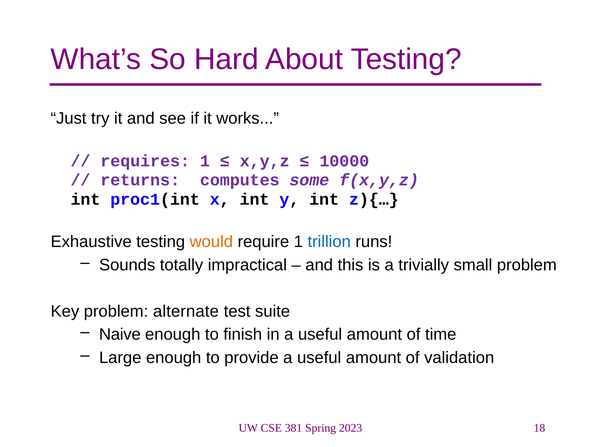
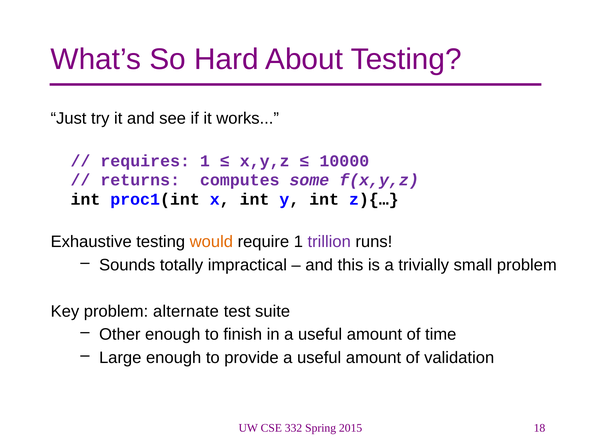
trillion colour: blue -> purple
Naive: Naive -> Other
381: 381 -> 332
2023: 2023 -> 2015
